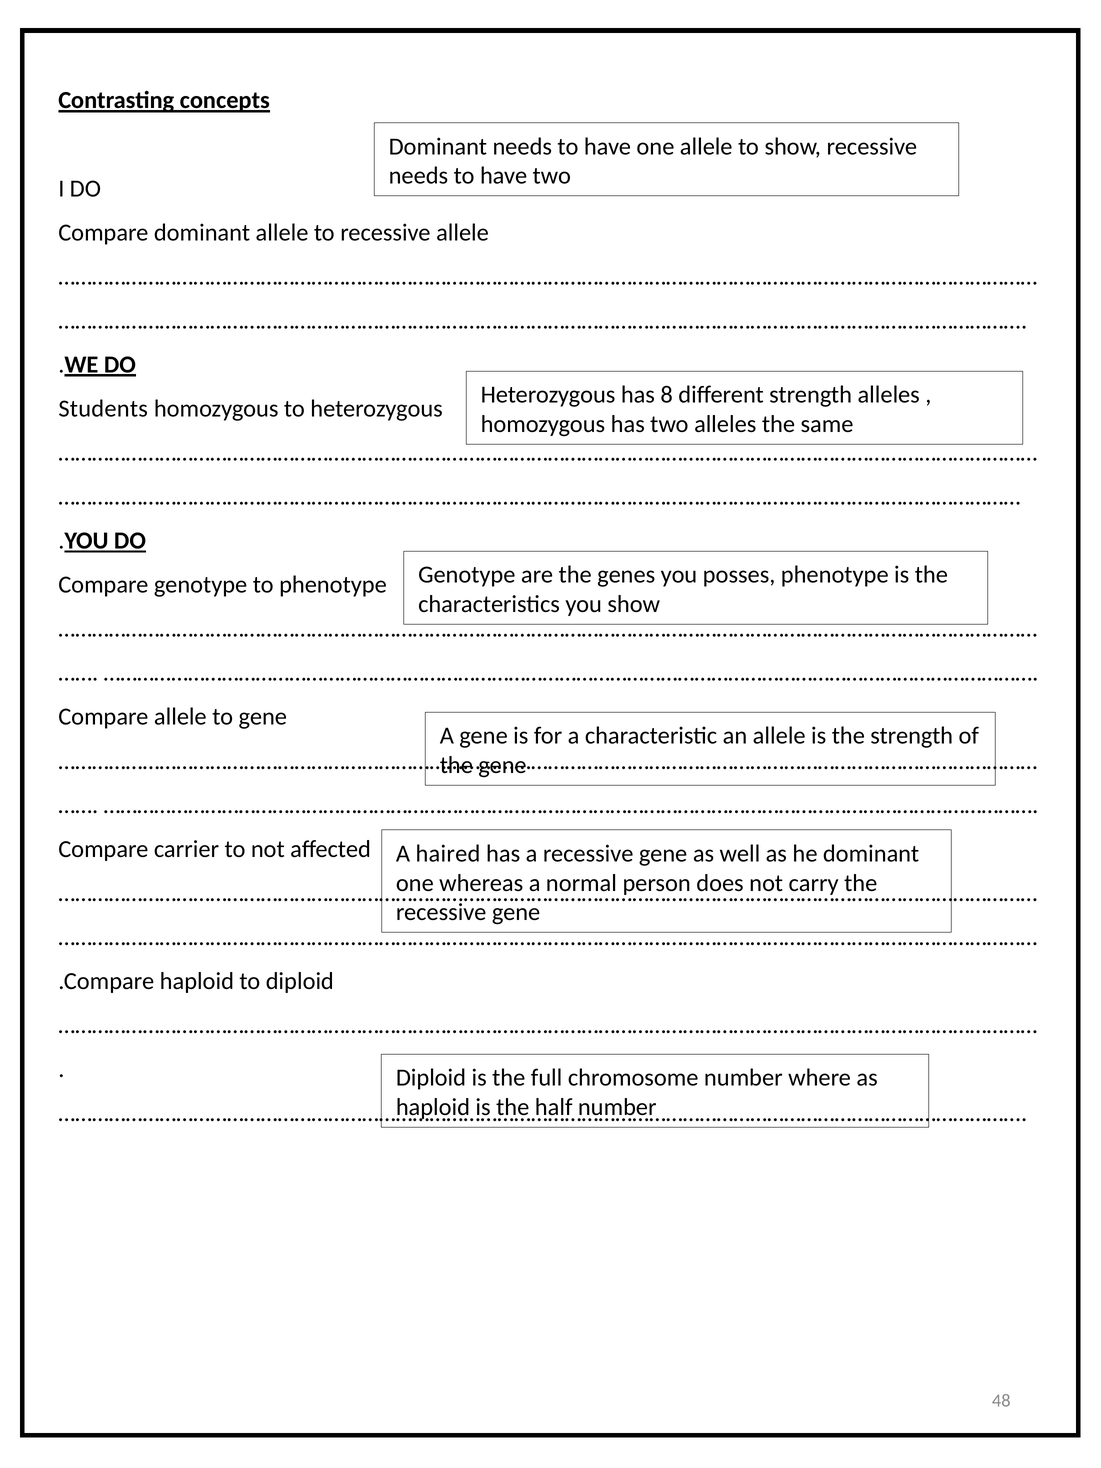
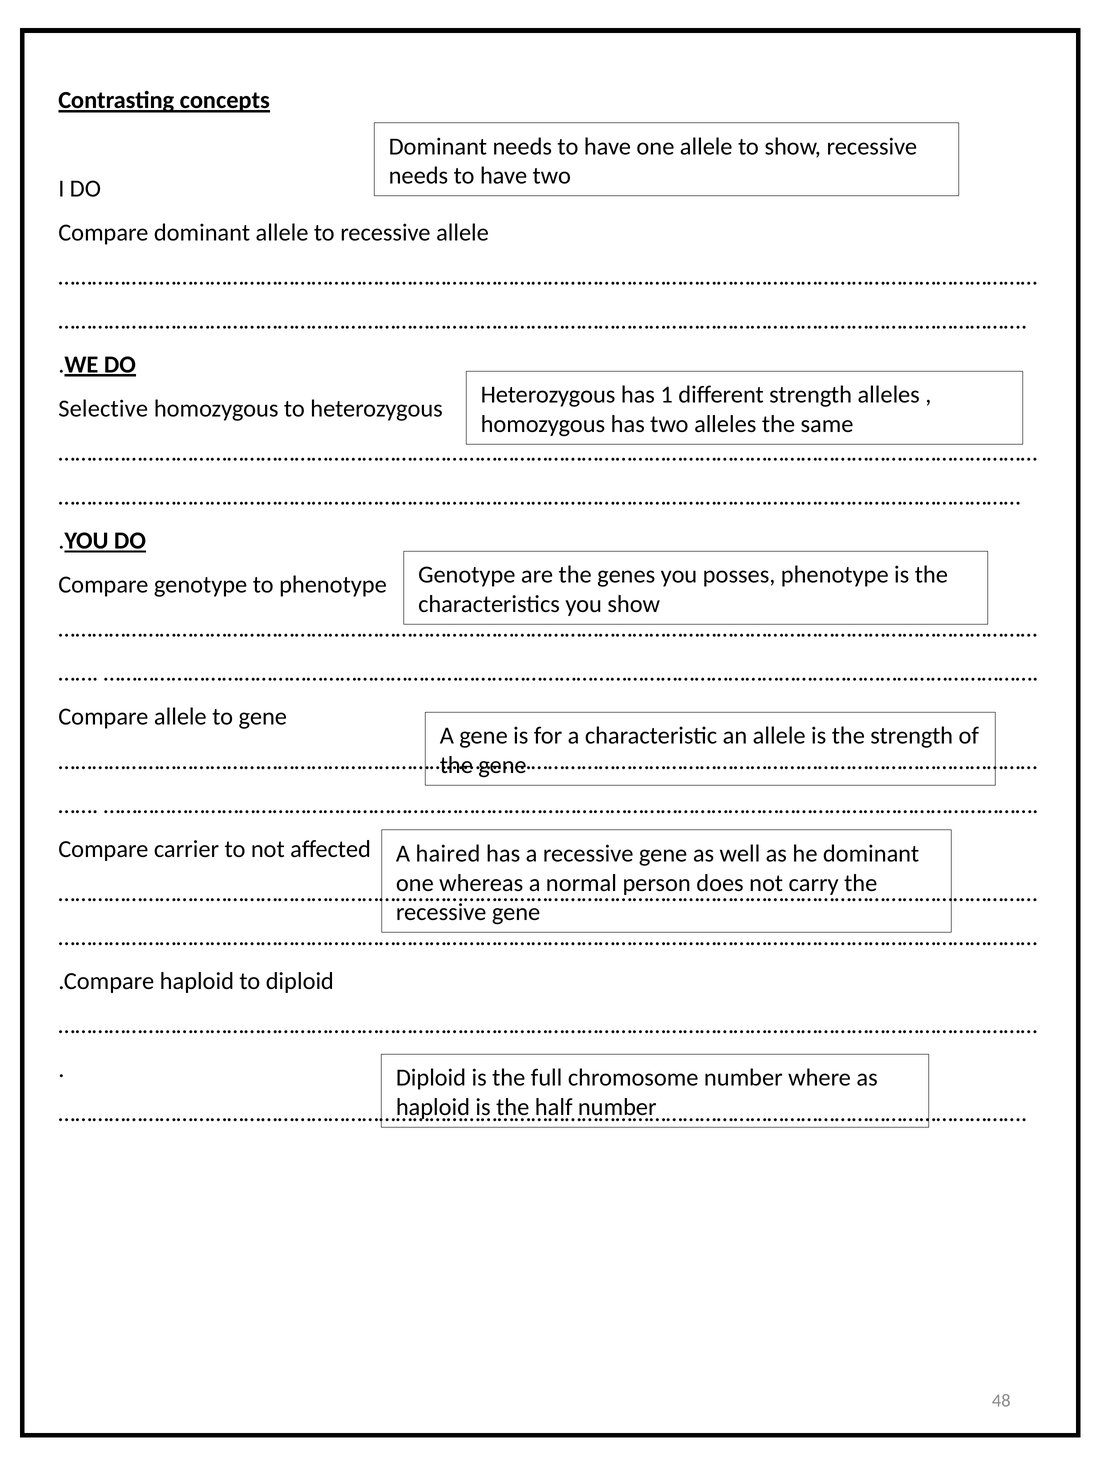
8: 8 -> 1
Students: Students -> Selective
